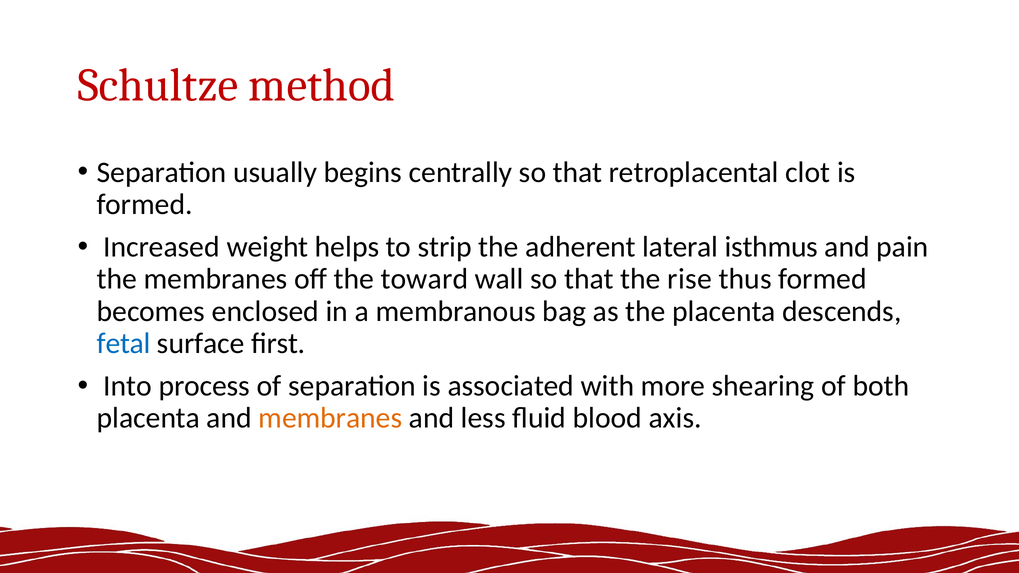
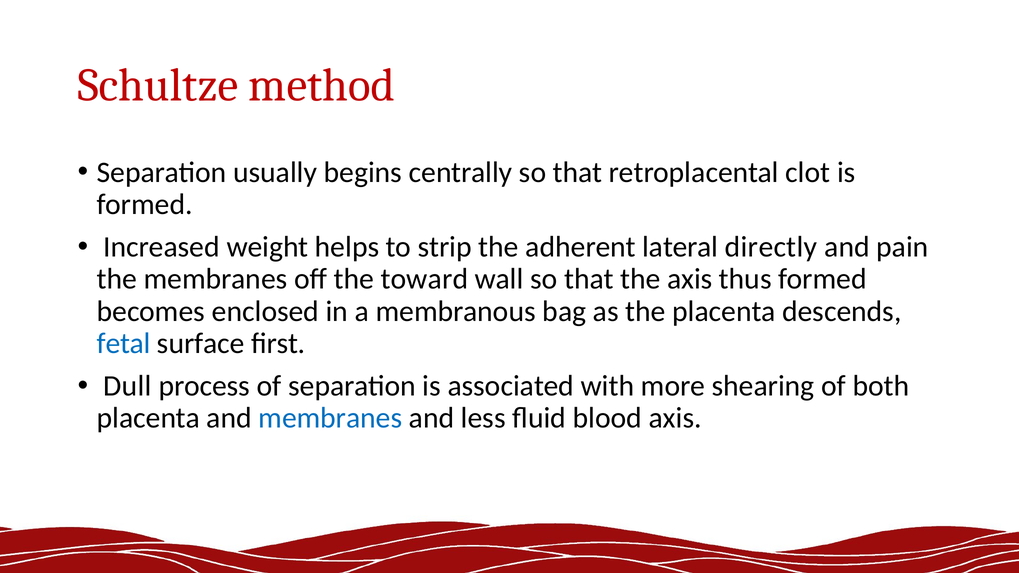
isthmus: isthmus -> directly
the rise: rise -> axis
Into: Into -> Dull
membranes at (330, 418) colour: orange -> blue
